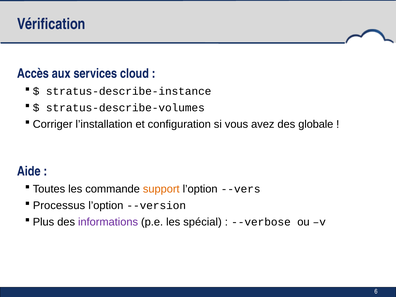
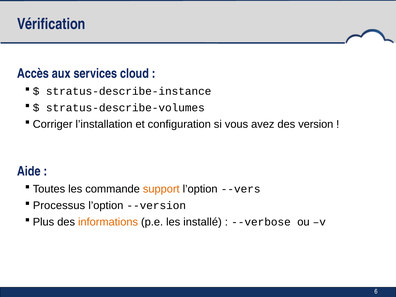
globale: globale -> version
informations colour: purple -> orange
spécial: spécial -> installé
